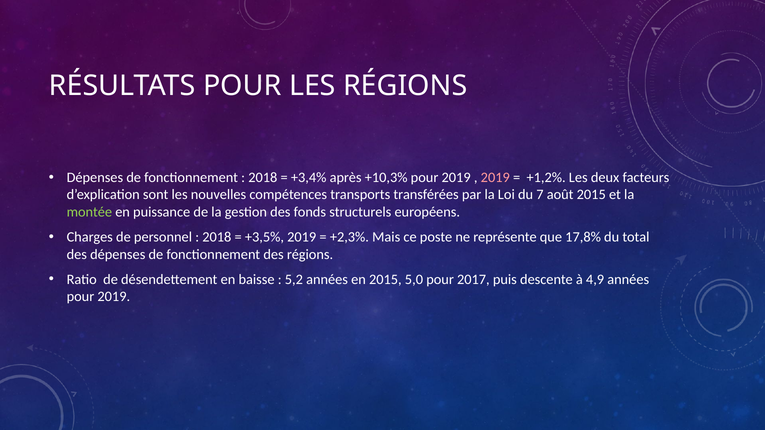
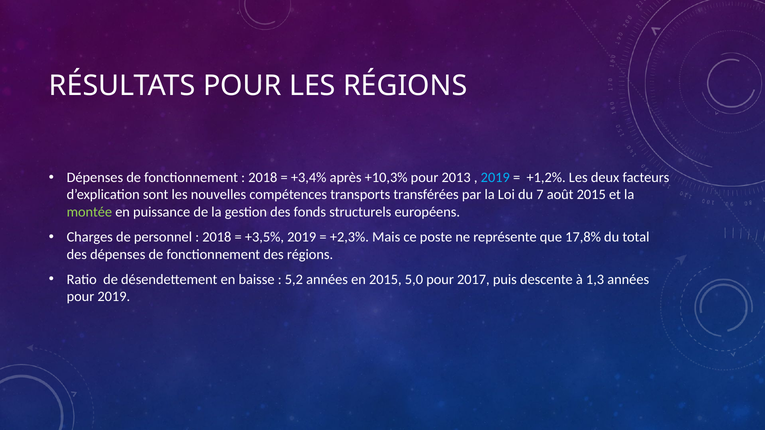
+10,3% pour 2019: 2019 -> 2013
2019 at (495, 178) colour: pink -> light blue
4,9: 4,9 -> 1,3
